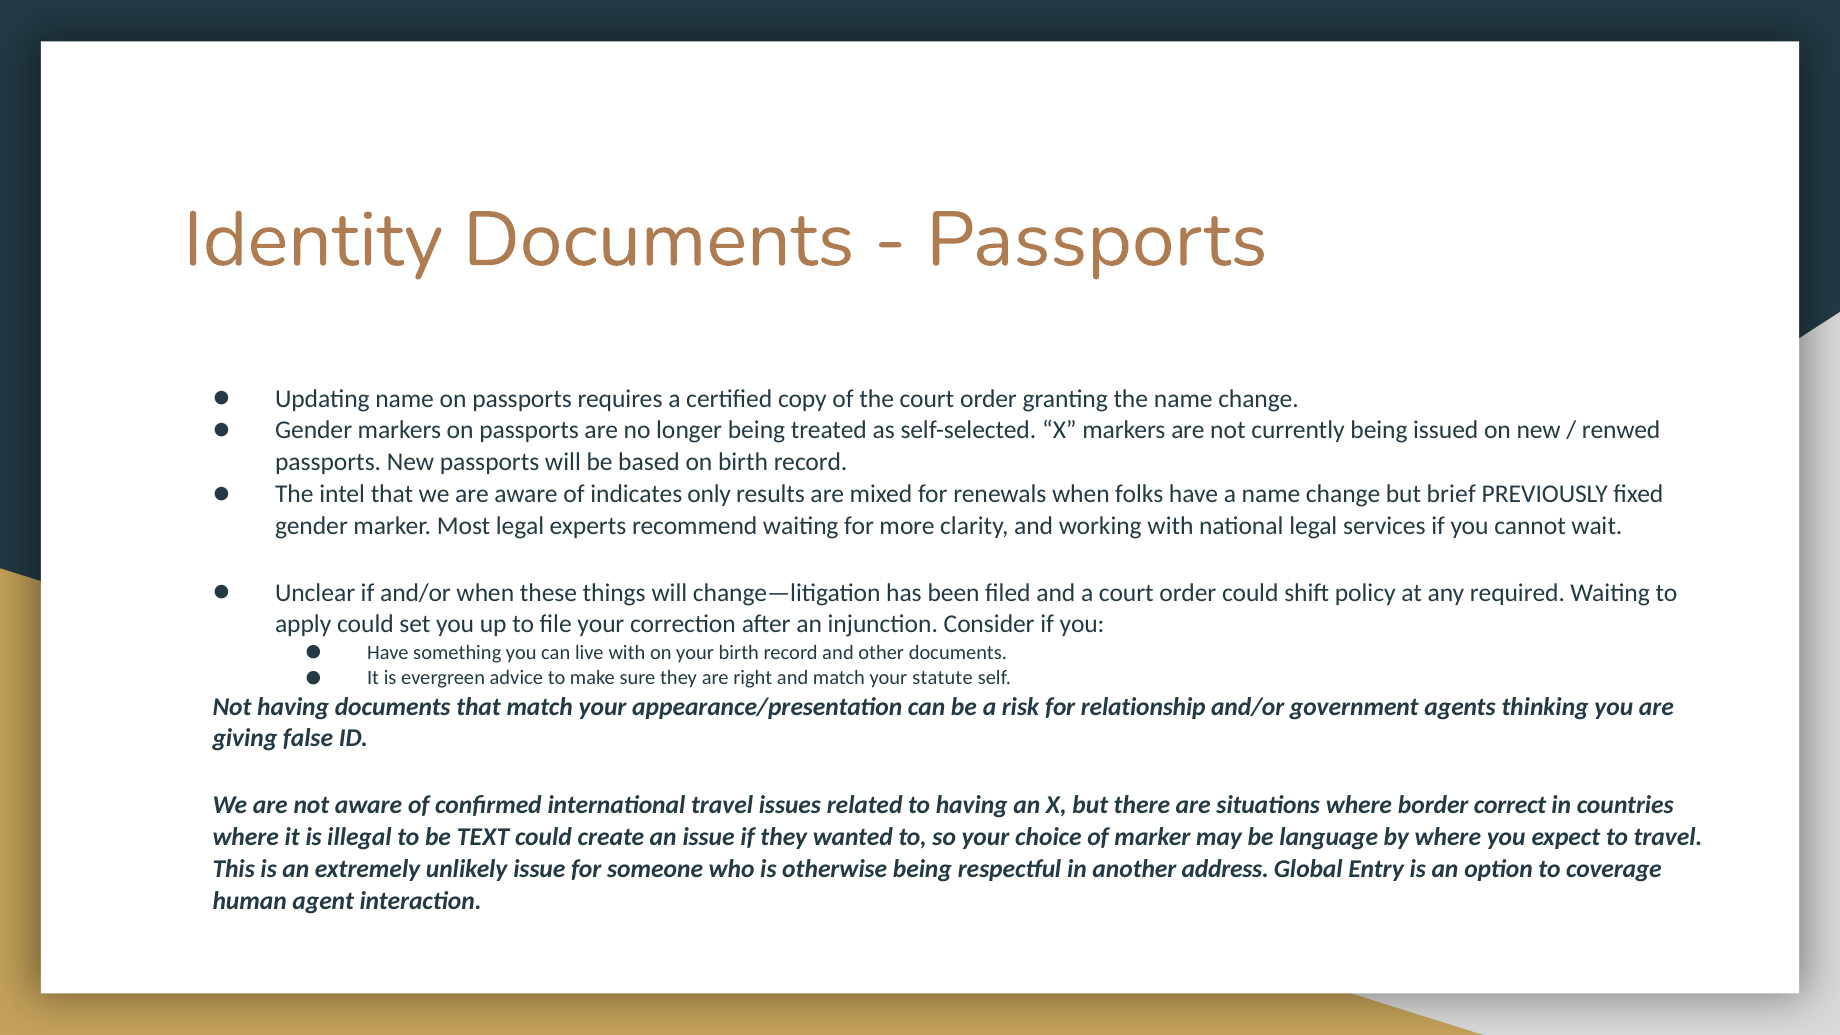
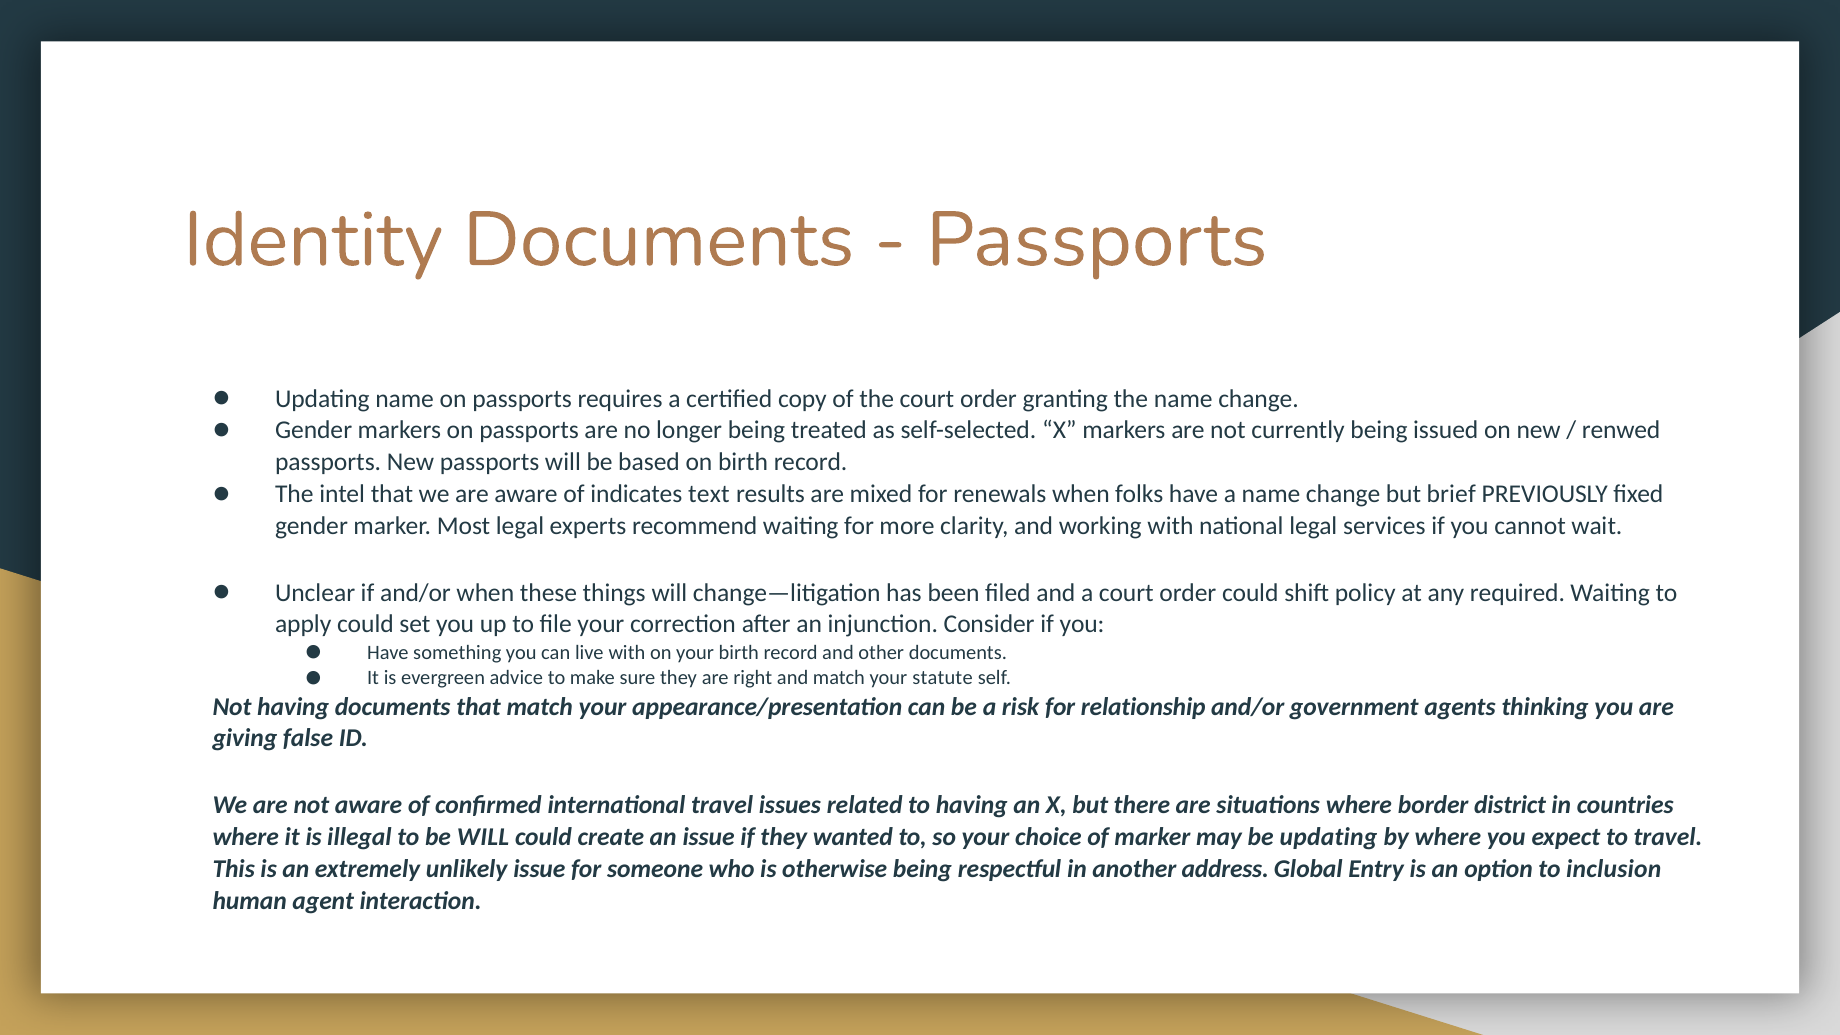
only: only -> text
correct: correct -> district
be TEXT: TEXT -> WILL
be language: language -> updating
coverage: coverage -> inclusion
